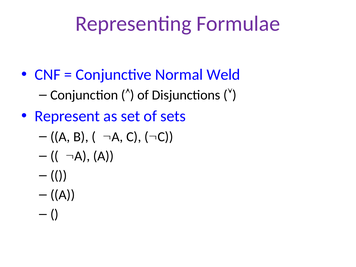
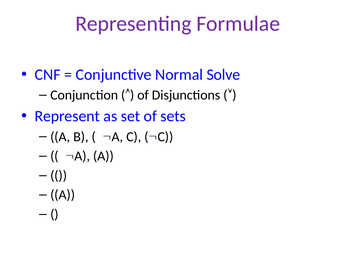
Weld: Weld -> Solve
